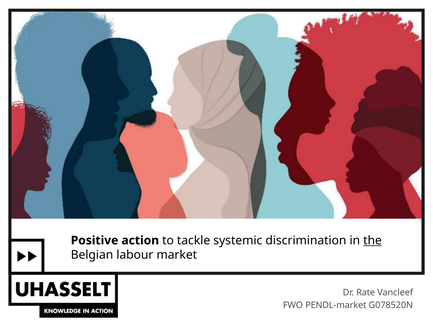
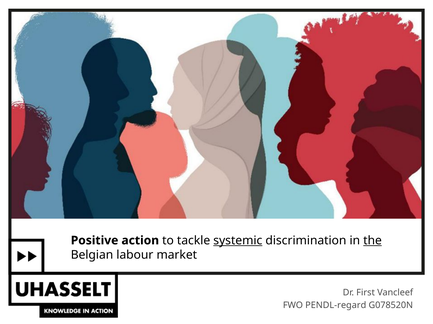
systemic underline: none -> present
Rate: Rate -> First
PENDL-market: PENDL-market -> PENDL-regard
